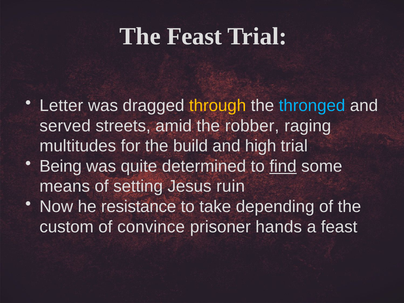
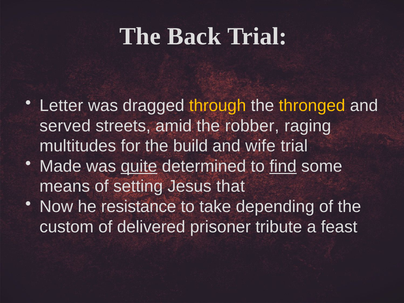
The Feast: Feast -> Back
thronged colour: light blue -> yellow
high: high -> wife
Being: Being -> Made
quite underline: none -> present
ruin: ruin -> that
convince: convince -> delivered
hands: hands -> tribute
